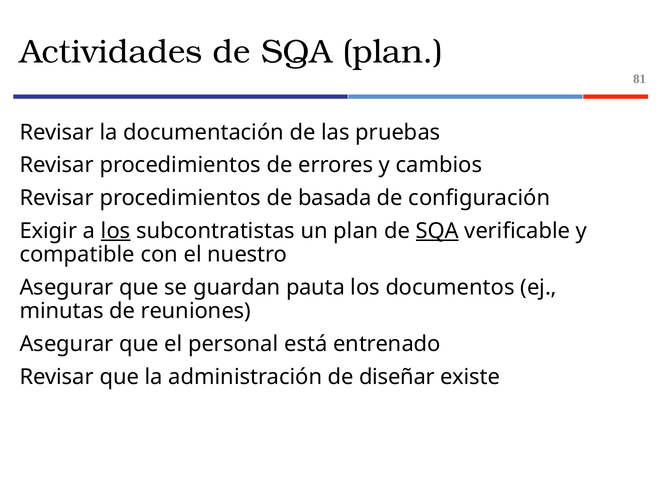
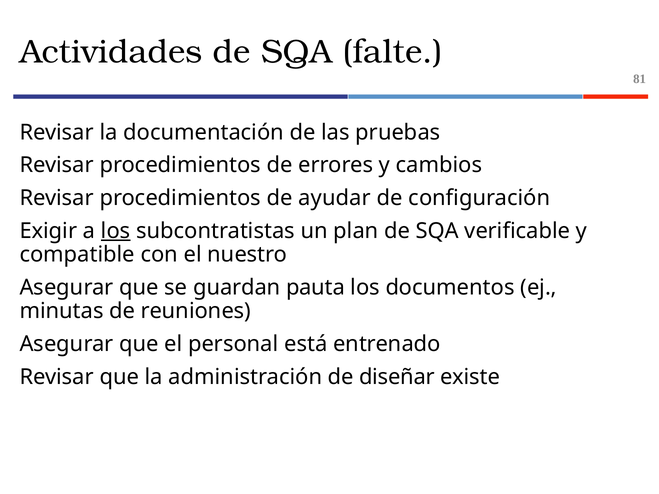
SQA plan: plan -> falte
basada: basada -> ayudar
SQA at (437, 231) underline: present -> none
